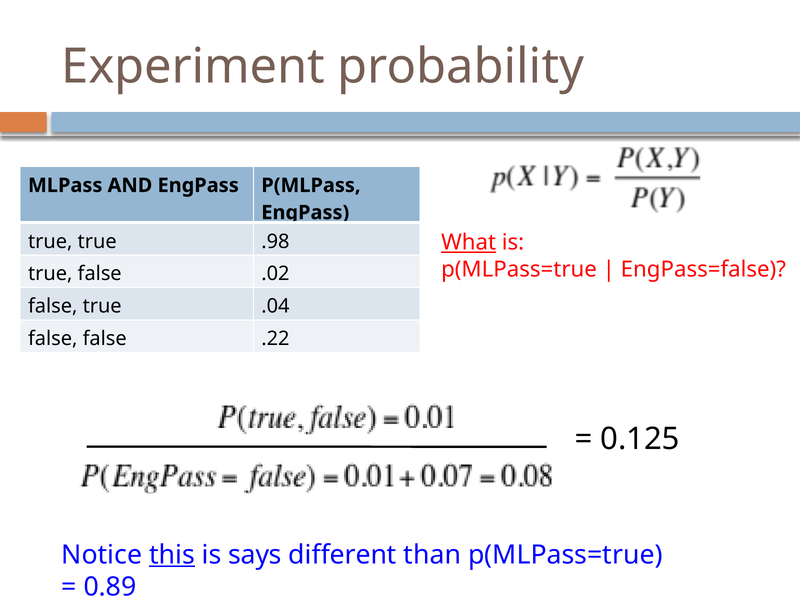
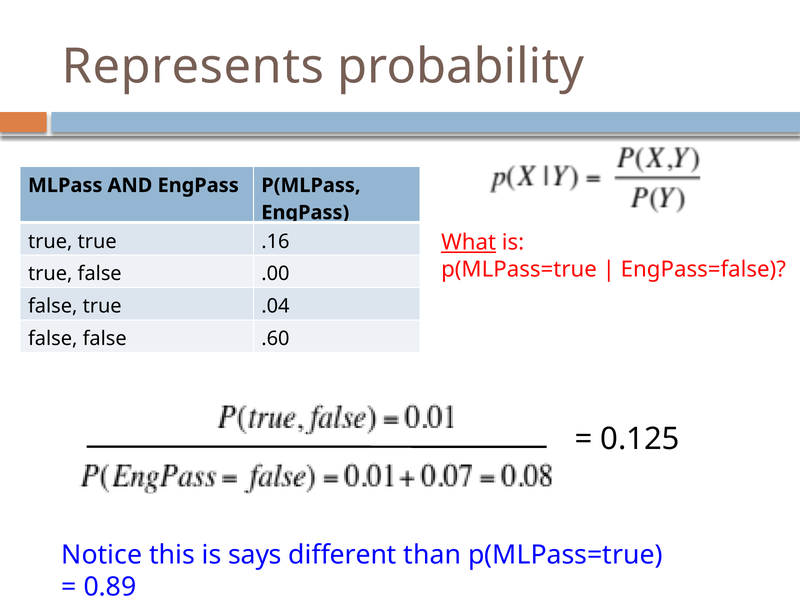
Experiment: Experiment -> Represents
.98: .98 -> .16
.02: .02 -> .00
.22: .22 -> .60
this underline: present -> none
